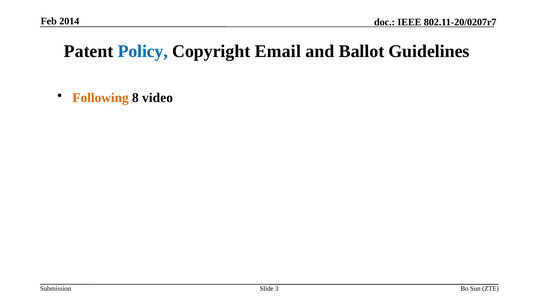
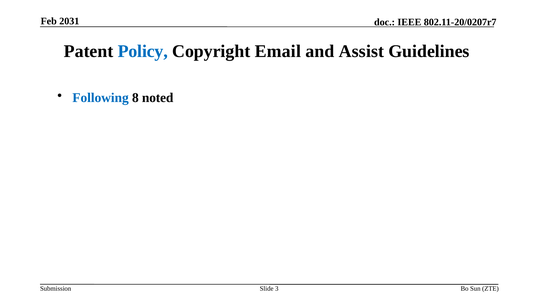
2014: 2014 -> 2031
Ballot: Ballot -> Assist
Following colour: orange -> blue
video: video -> noted
